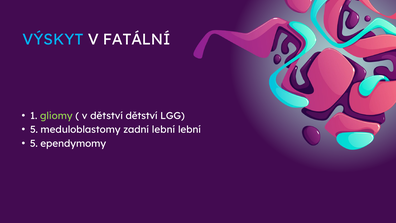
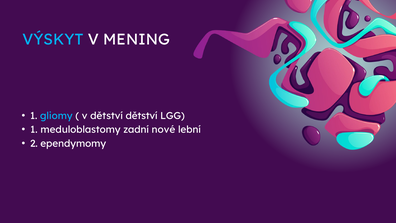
FATÁLNÍ: FATÁLNÍ -> MENING
gliomy colour: light green -> light blue
5 at (34, 130): 5 -> 1
zadní lební: lební -> nové
5 at (34, 143): 5 -> 2
